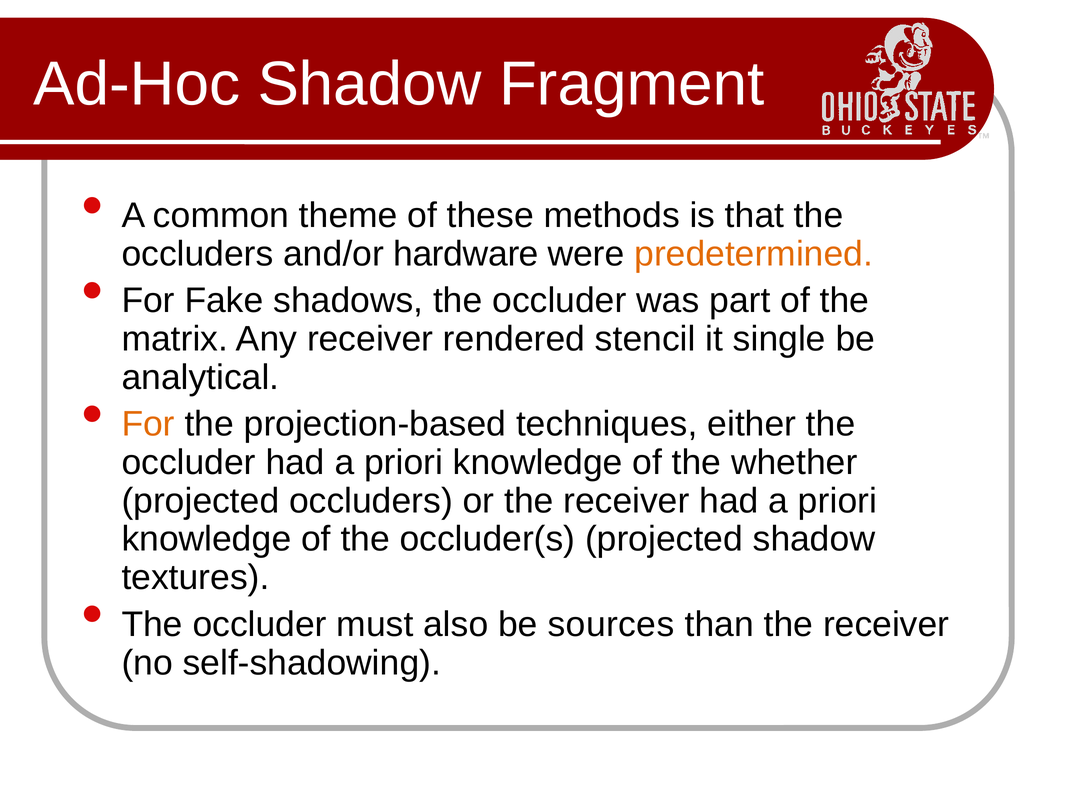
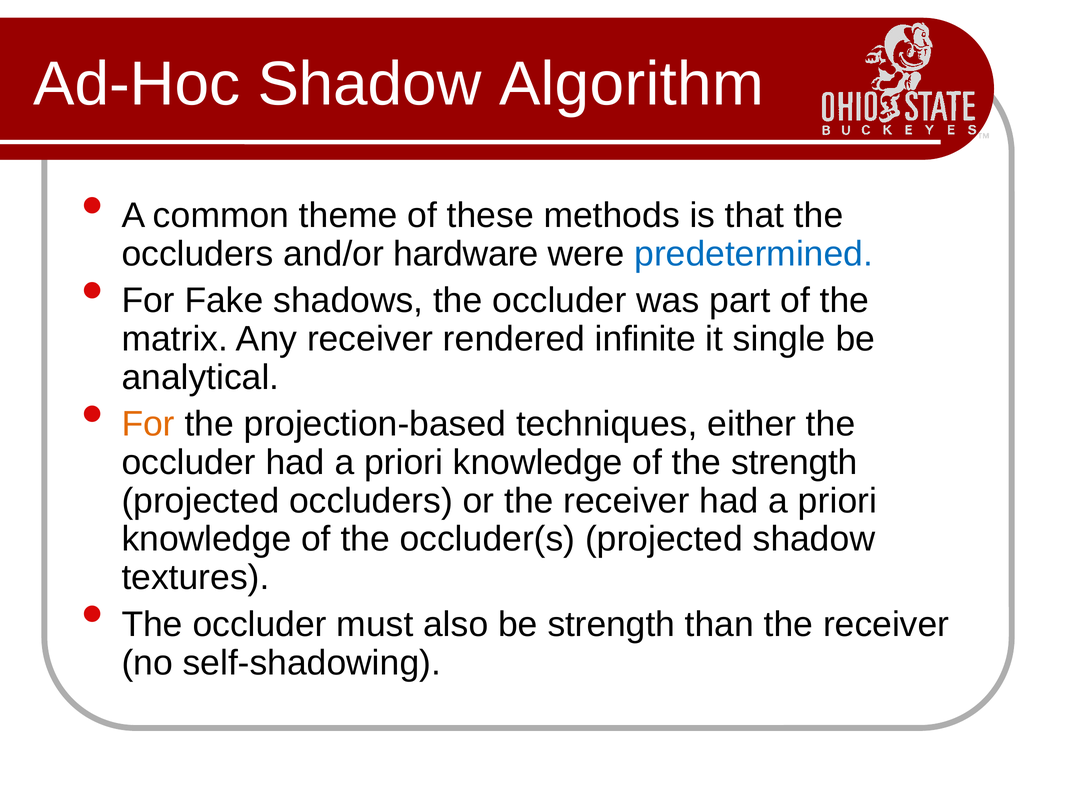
Fragment: Fragment -> Algorithm
predetermined colour: orange -> blue
stencil: stencil -> infinite
the whether: whether -> strength
be sources: sources -> strength
